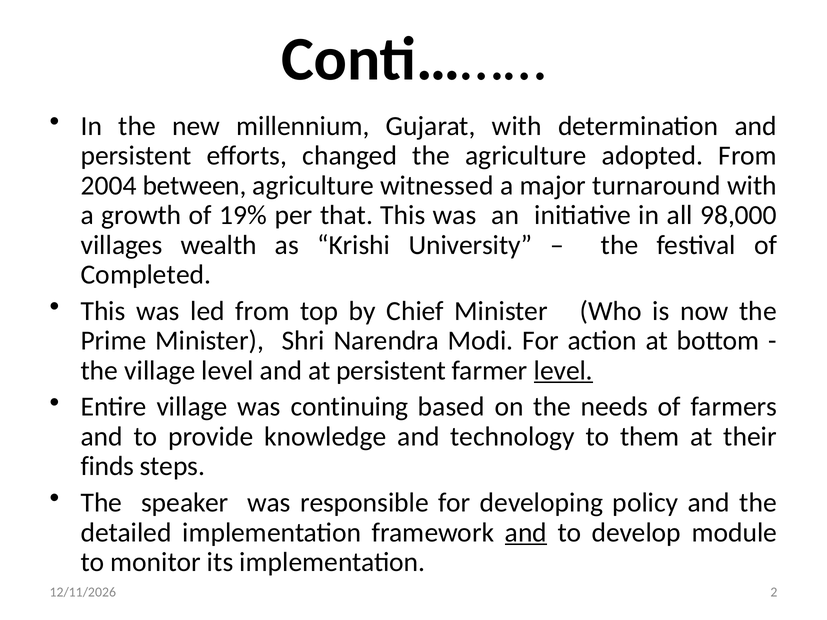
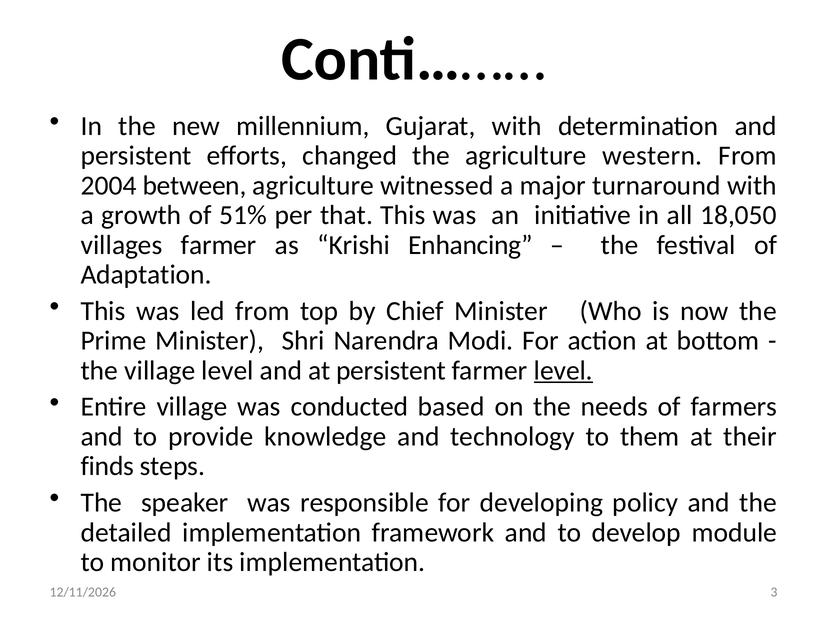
adopted: adopted -> western
19%: 19% -> 51%
98,000: 98,000 -> 18,050
villages wealth: wealth -> farmer
University: University -> Enhancing
Completed: Completed -> Adaptation
continuing: continuing -> conducted
and at (526, 533) underline: present -> none
2: 2 -> 3
